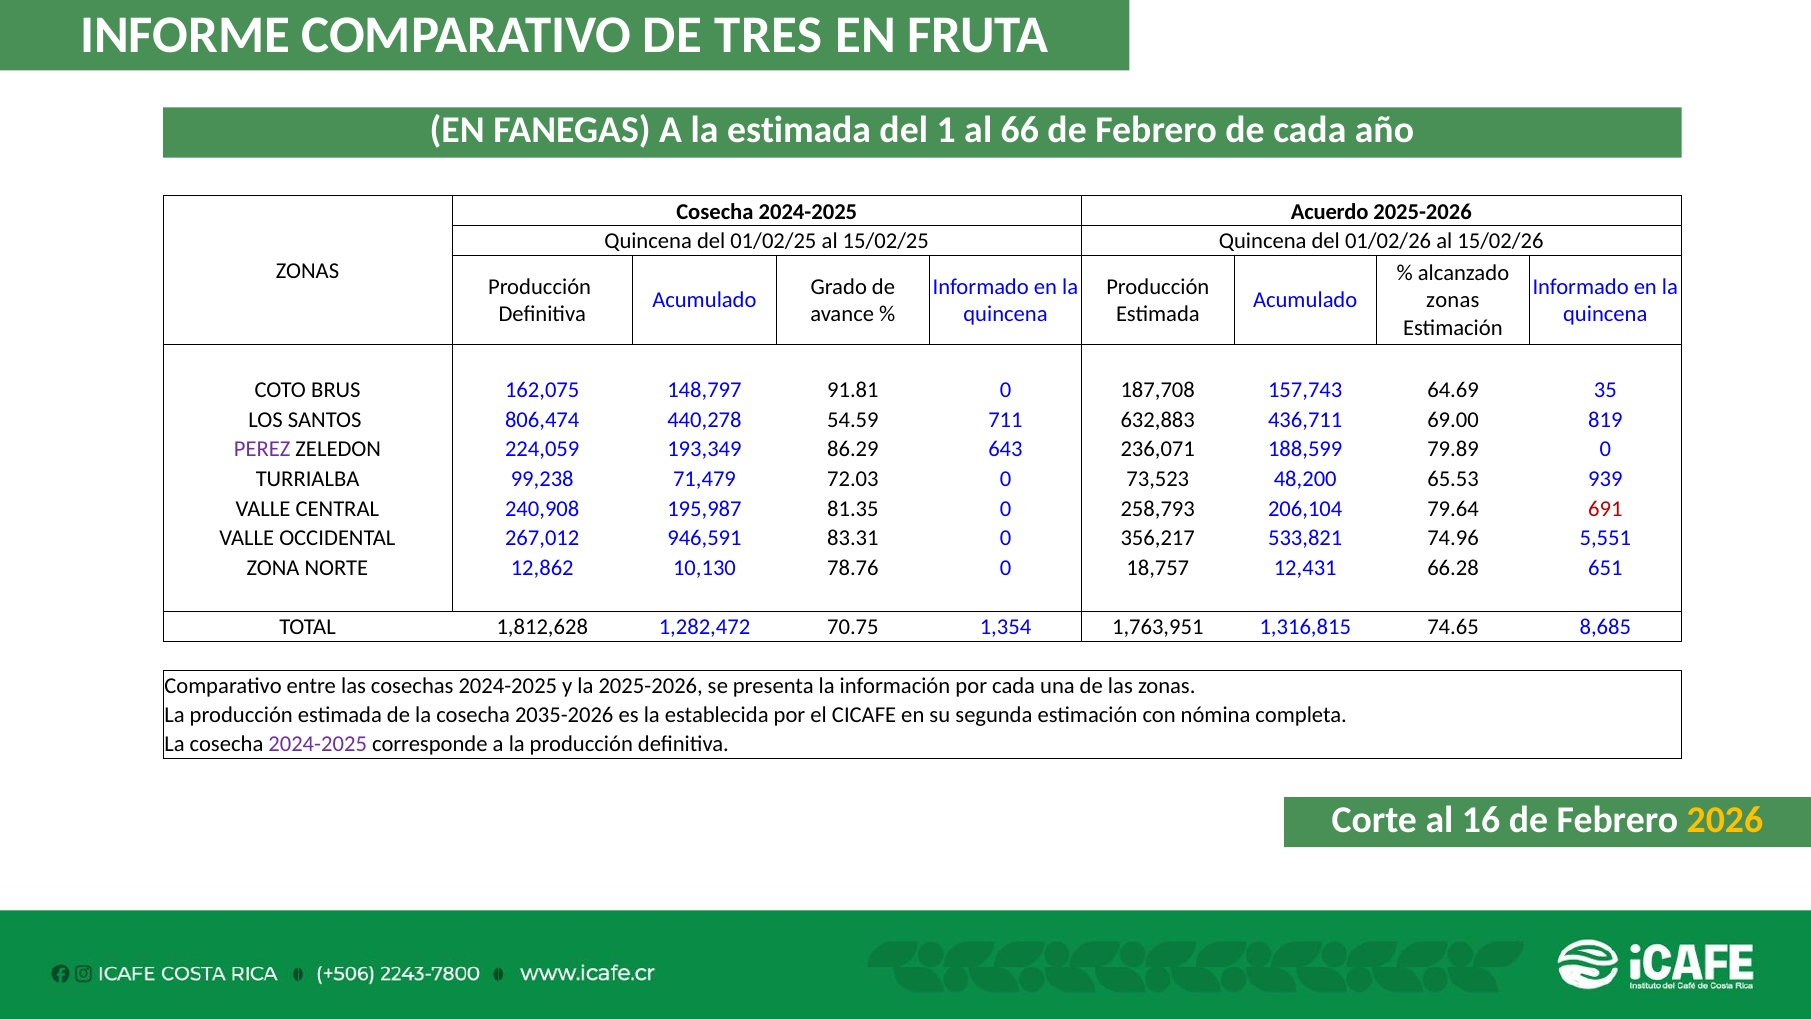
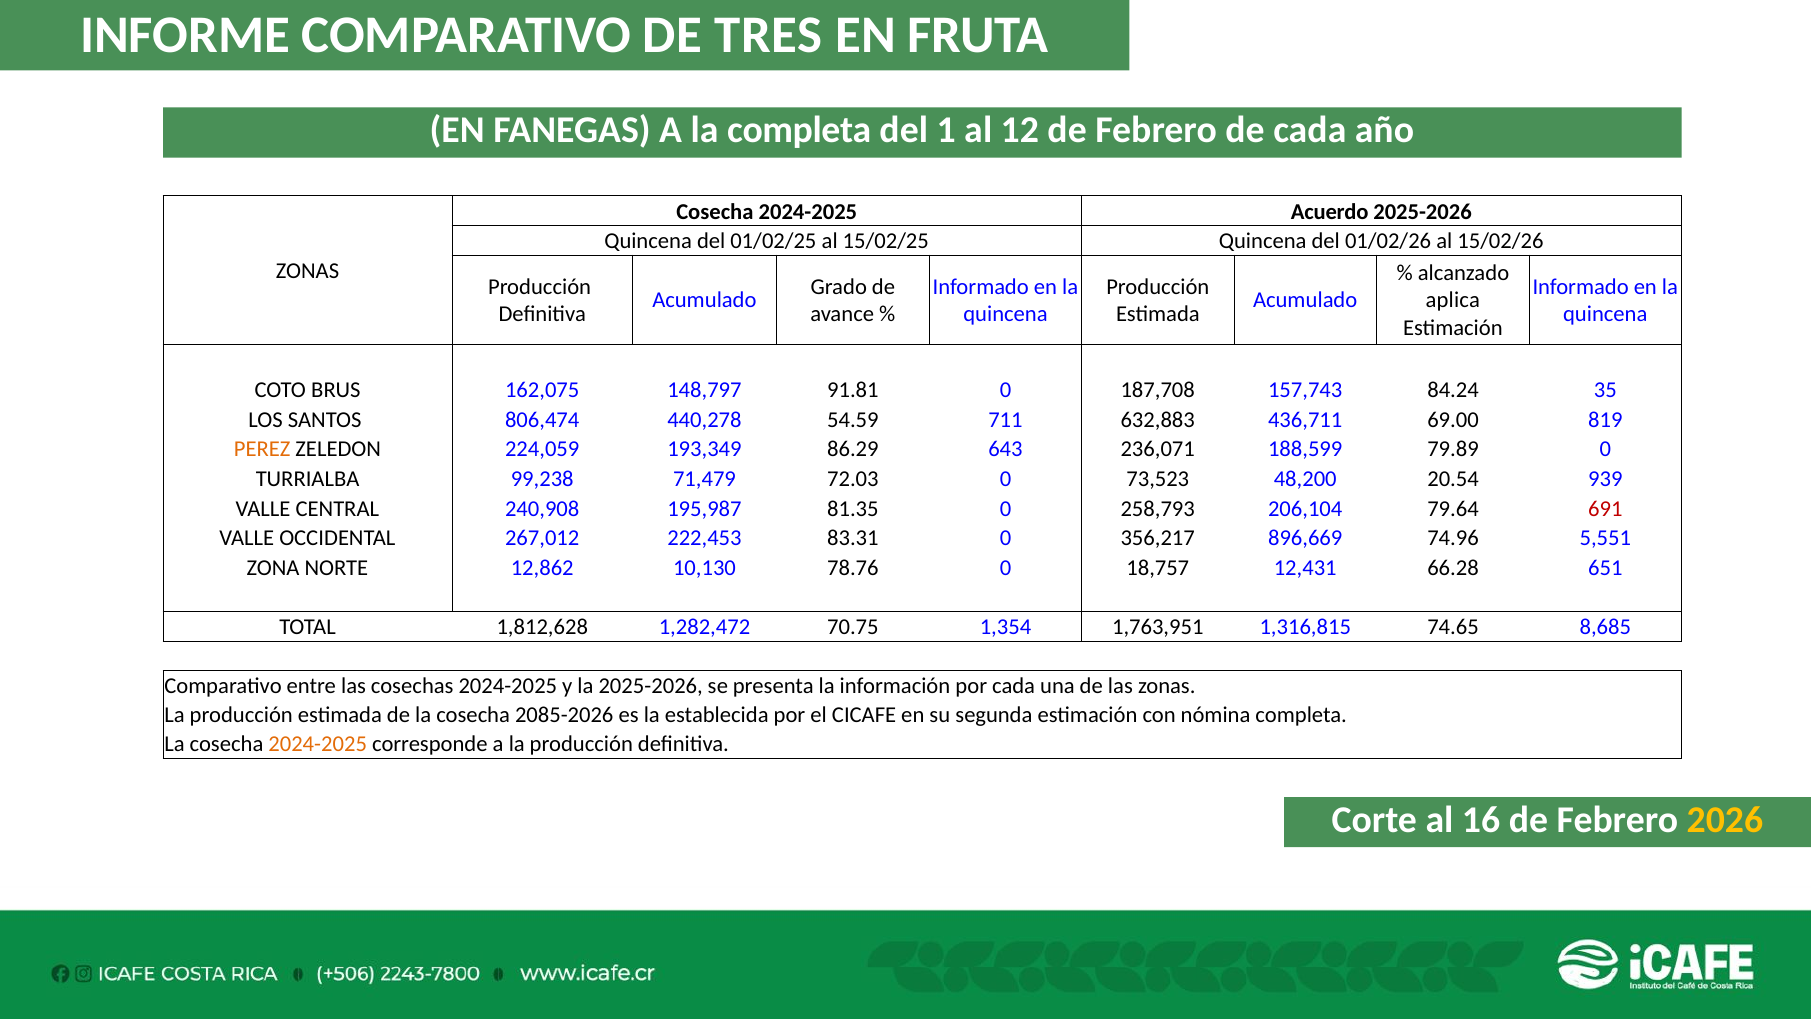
la estimada: estimada -> completa
66: 66 -> 12
zonas at (1453, 300): zonas -> aplica
64.69: 64.69 -> 84.24
PEREZ colour: purple -> orange
65.53: 65.53 -> 20.54
946,591: 946,591 -> 222,453
533,821: 533,821 -> 896,669
2035-2026: 2035-2026 -> 2085-2026
2024-2025 at (318, 744) colour: purple -> orange
